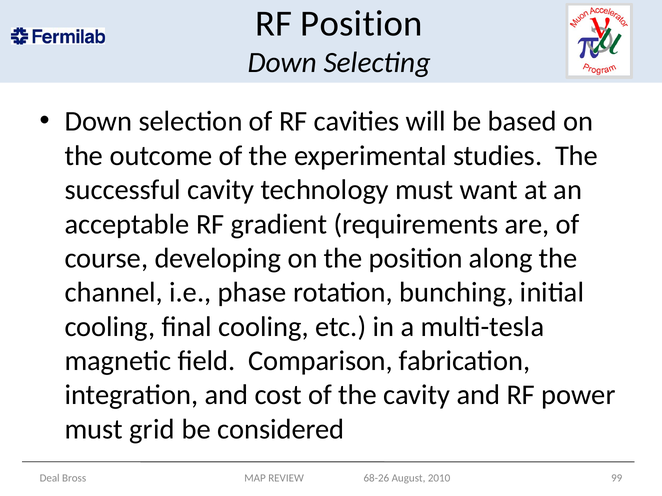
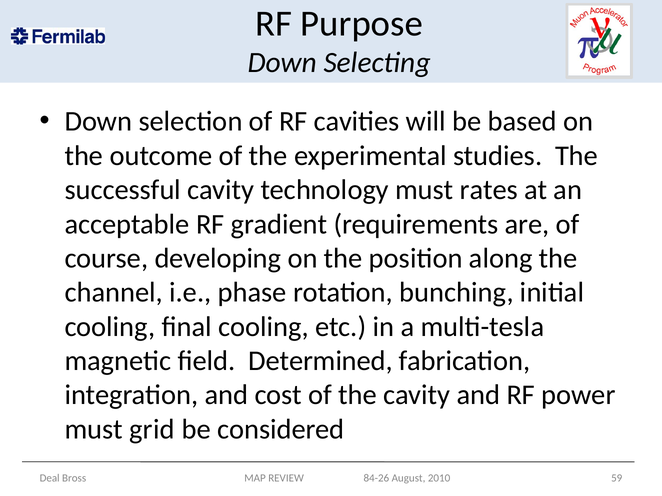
RF Position: Position -> Purpose
want: want -> rates
Comparison: Comparison -> Determined
68-26: 68-26 -> 84-26
99: 99 -> 59
